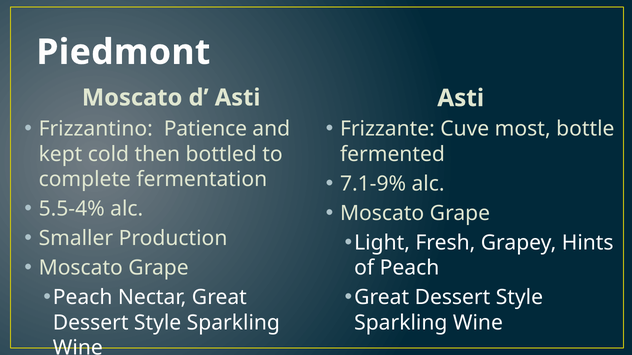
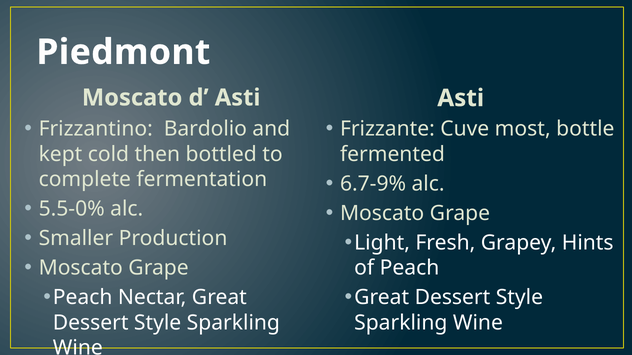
Patience: Patience -> Bardolio
7.1-9%: 7.1-9% -> 6.7-9%
5.5-4%: 5.5-4% -> 5.5-0%
